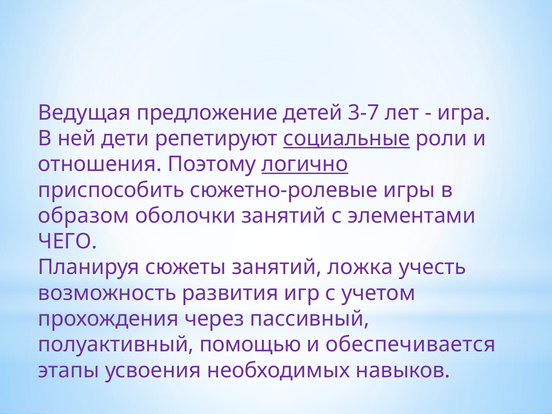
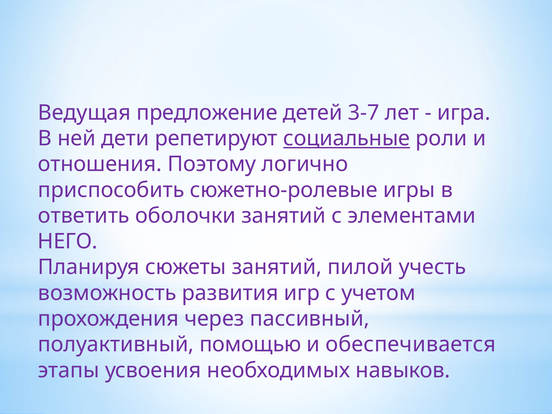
логично underline: present -> none
образом: образом -> ответить
ЧЕГО: ЧЕГО -> НЕГО
ложка: ложка -> пилой
